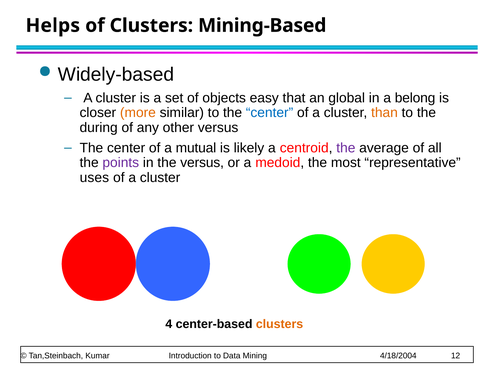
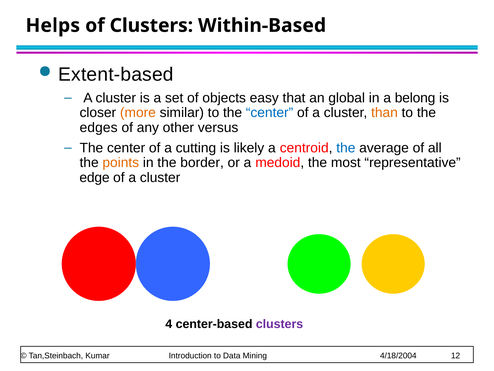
Mining-Based: Mining-Based -> Within-Based
Widely-based: Widely-based -> Extent-based
during: during -> edges
mutual: mutual -> cutting
the at (346, 148) colour: purple -> blue
points colour: purple -> orange
the versus: versus -> border
uses: uses -> edge
clusters at (280, 324) colour: orange -> purple
